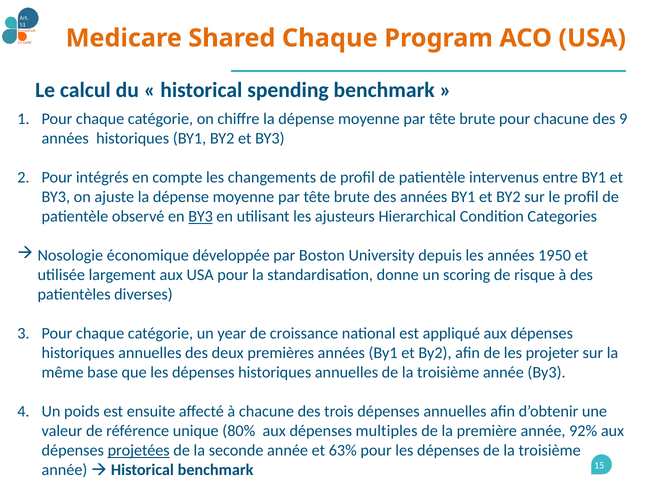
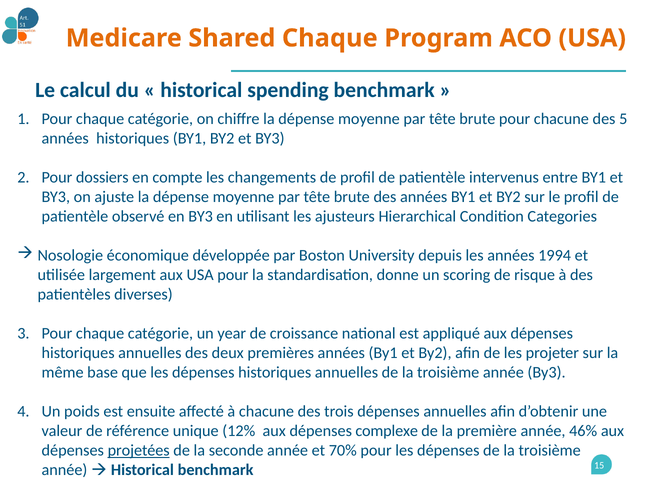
9: 9 -> 5
intégrés: intégrés -> dossiers
BY3 at (201, 216) underline: present -> none
1950: 1950 -> 1994
80%: 80% -> 12%
multiples: multiples -> complexe
92%: 92% -> 46%
63%: 63% -> 70%
